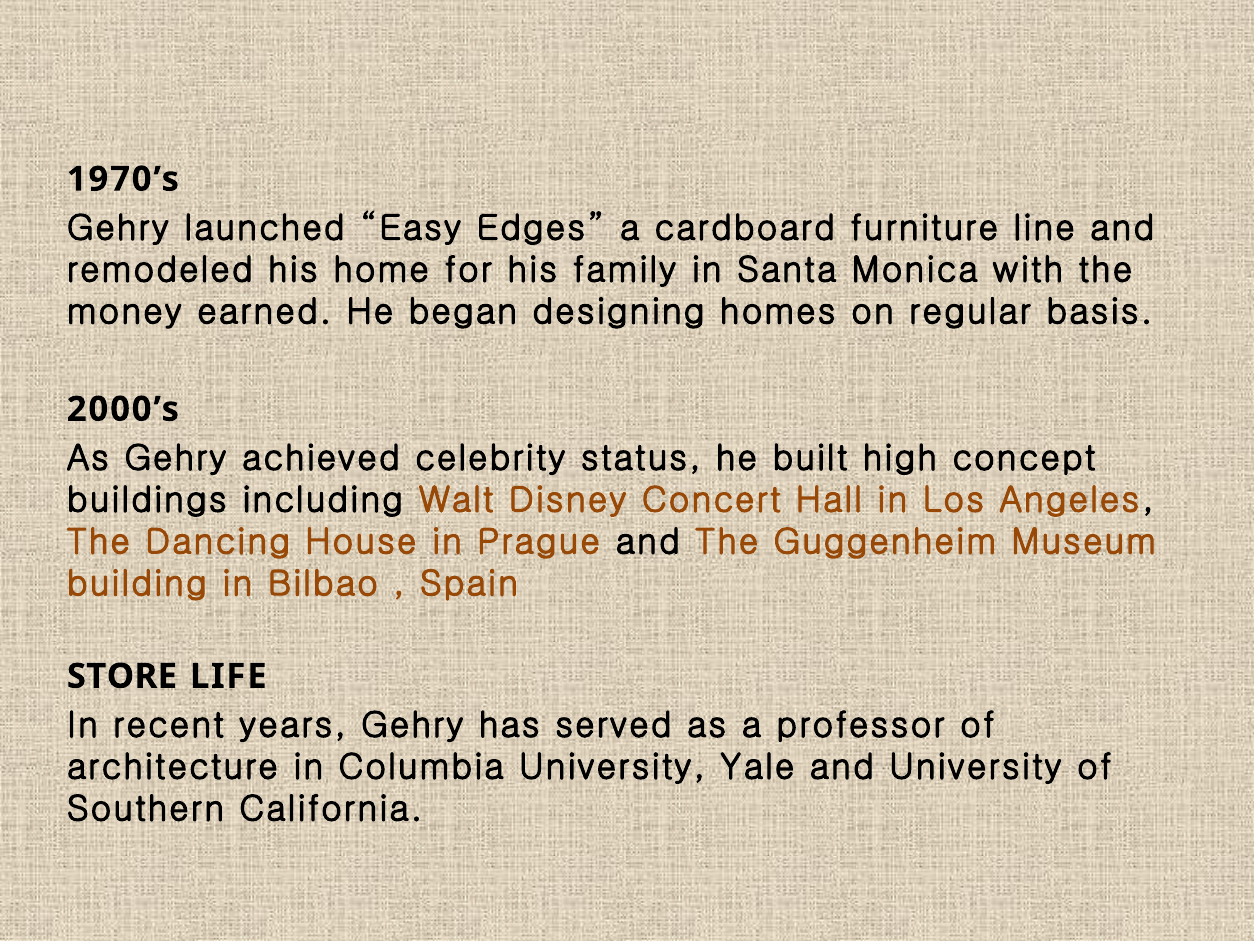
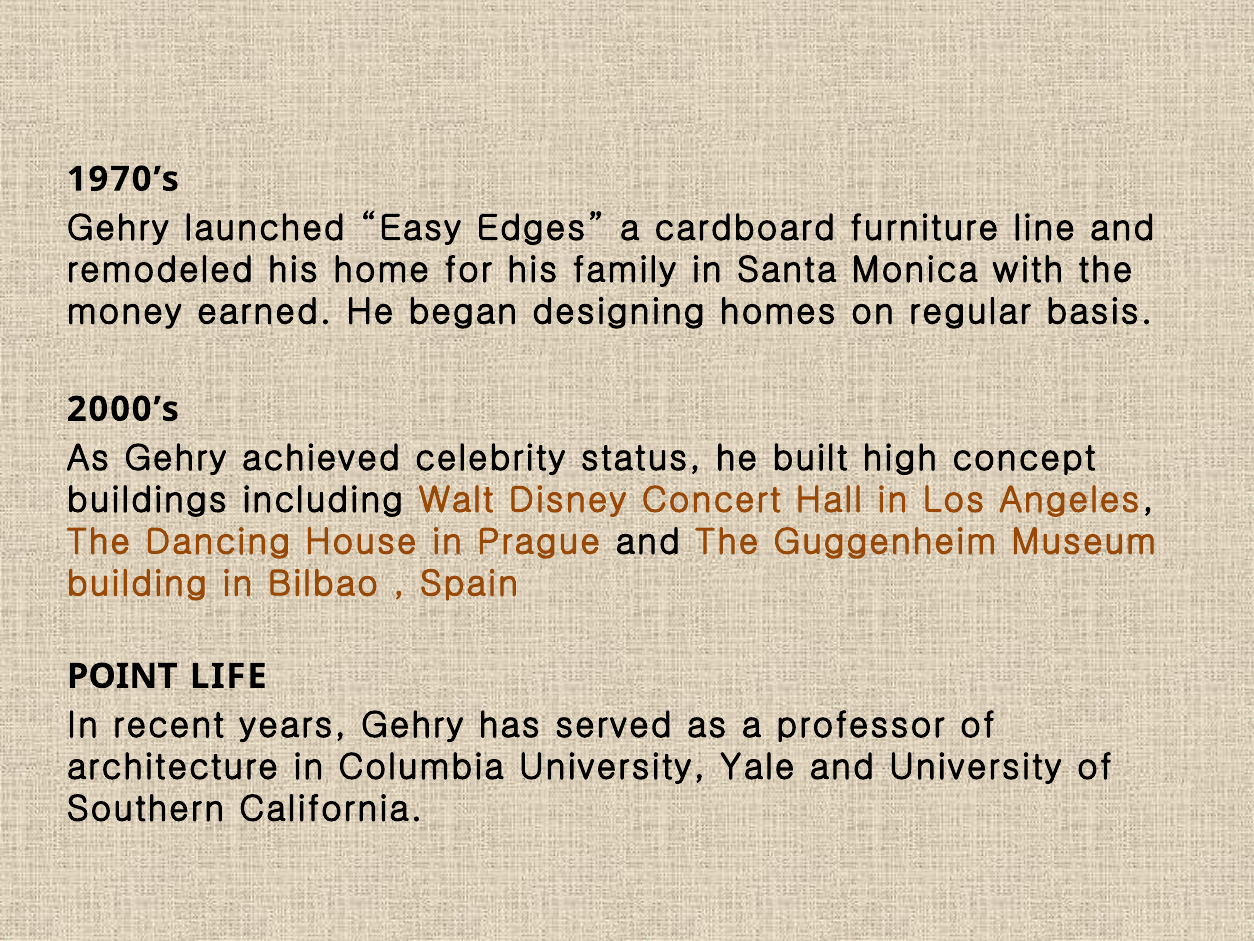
STORE: STORE -> POINT
